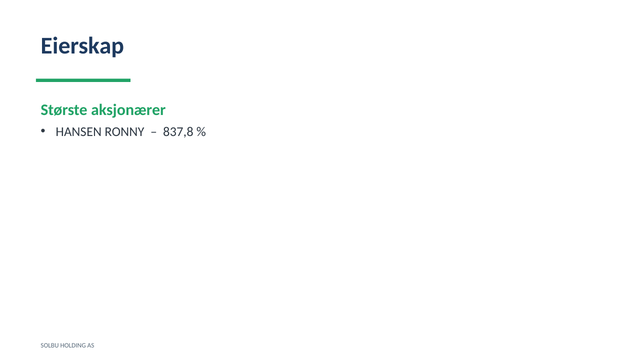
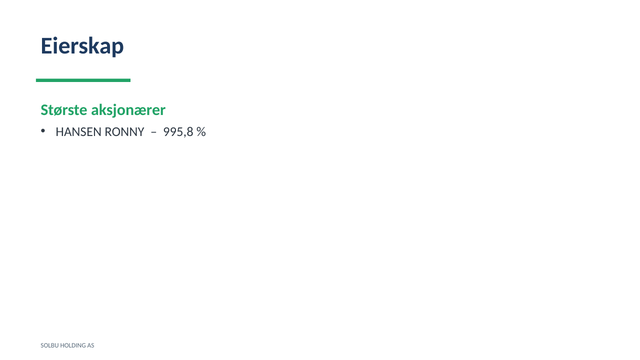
837,8: 837,8 -> 995,8
